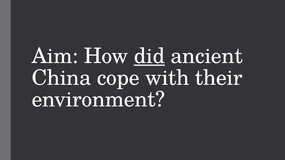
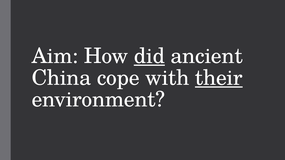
their underline: none -> present
